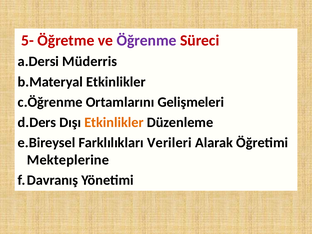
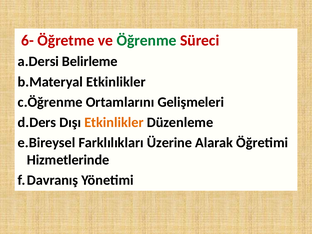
5-: 5- -> 6-
Öğrenme colour: purple -> green
Müderris: Müderris -> Belirleme
Verileri: Verileri -> Üzerine
Mekteplerine: Mekteplerine -> Hizmetlerinde
